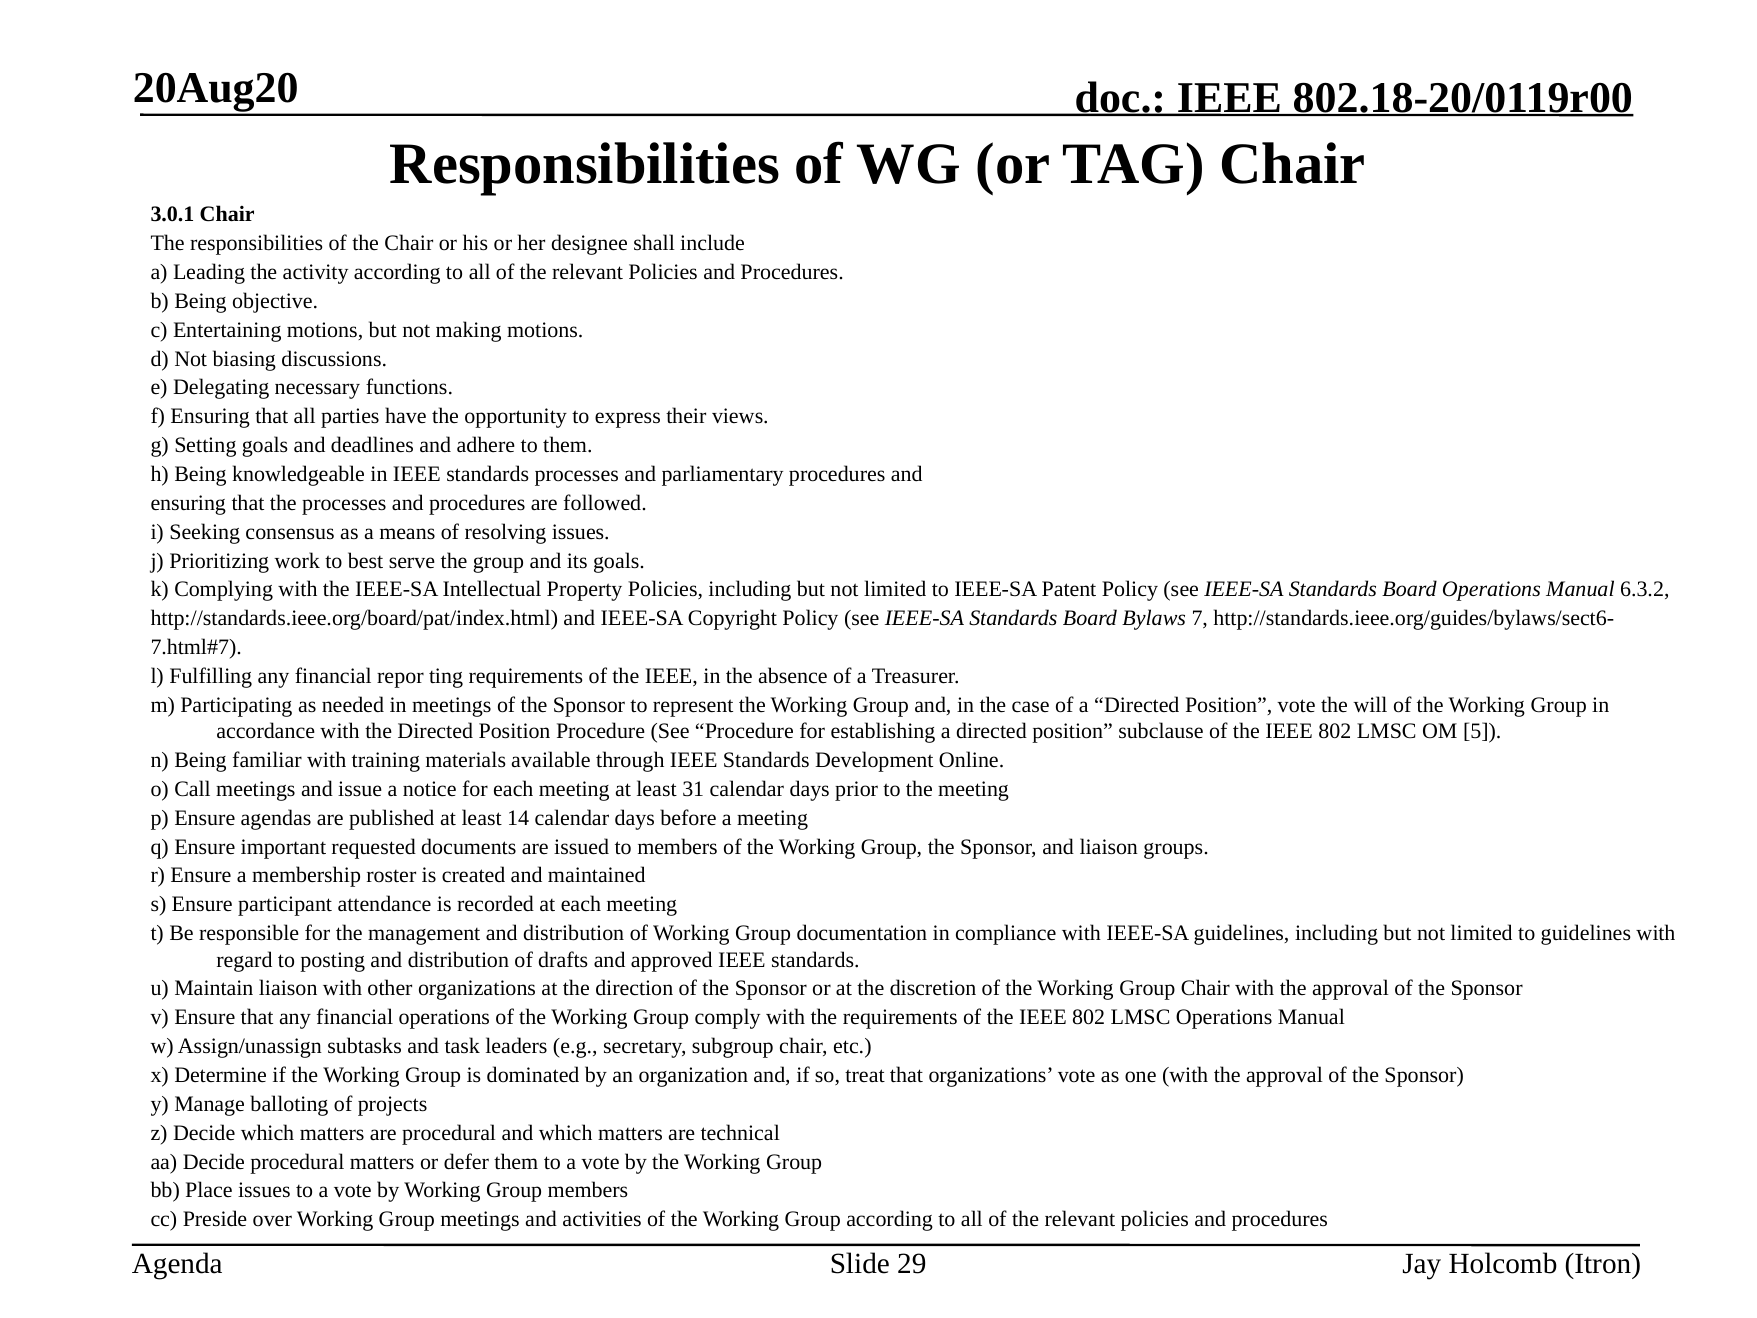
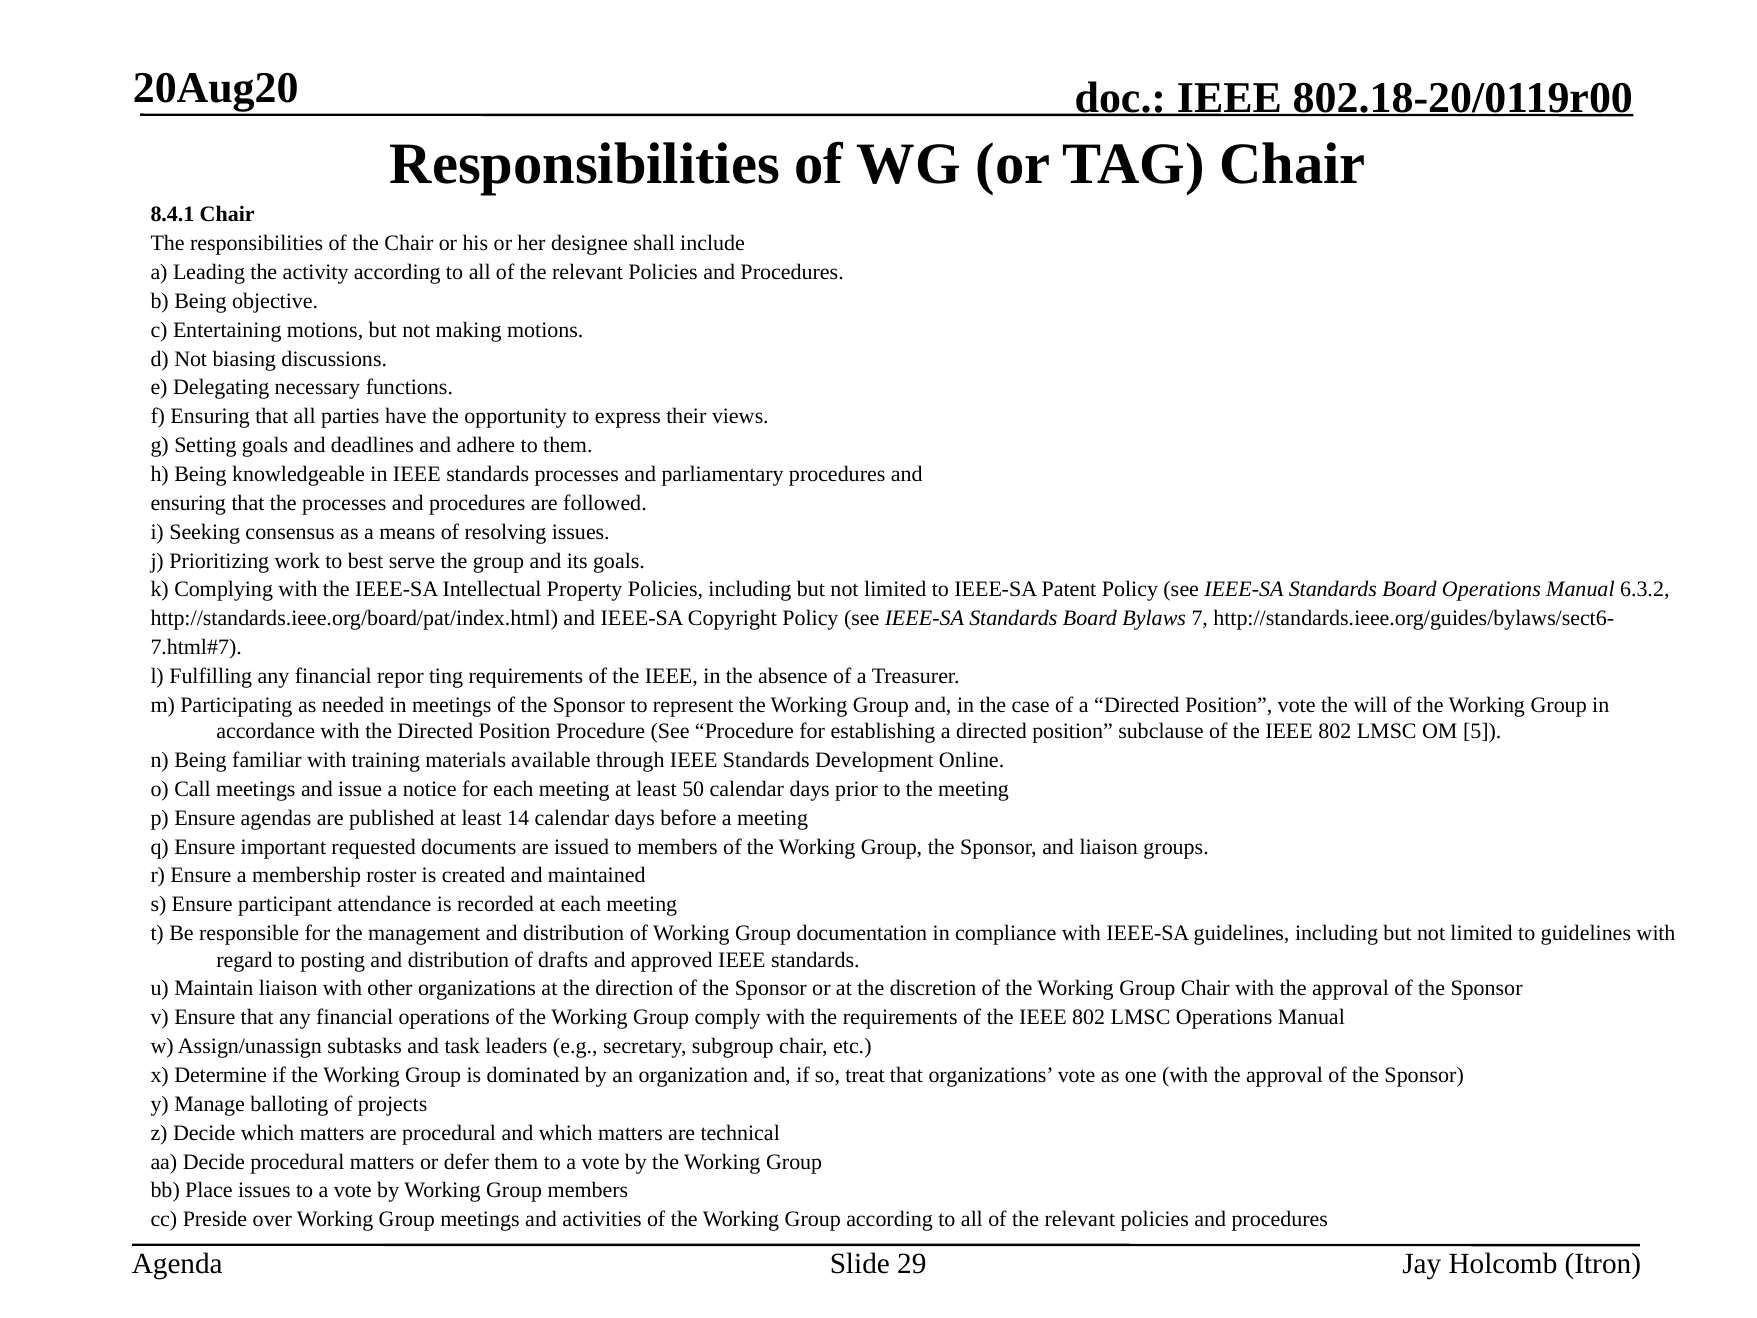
3.0.1: 3.0.1 -> 8.4.1
31: 31 -> 50
